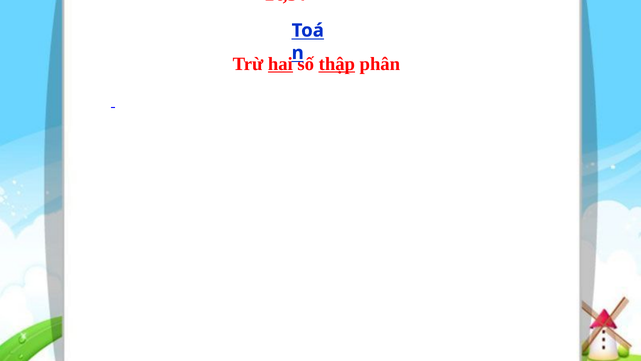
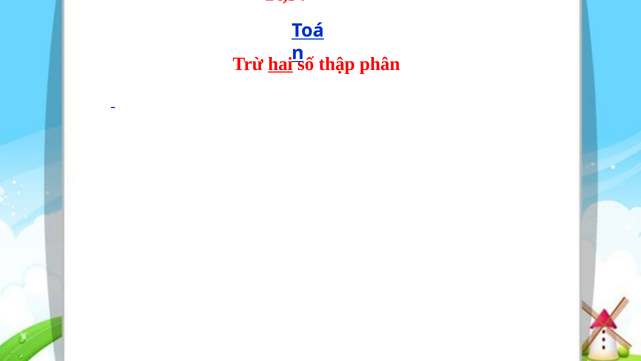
thập underline: present -> none
